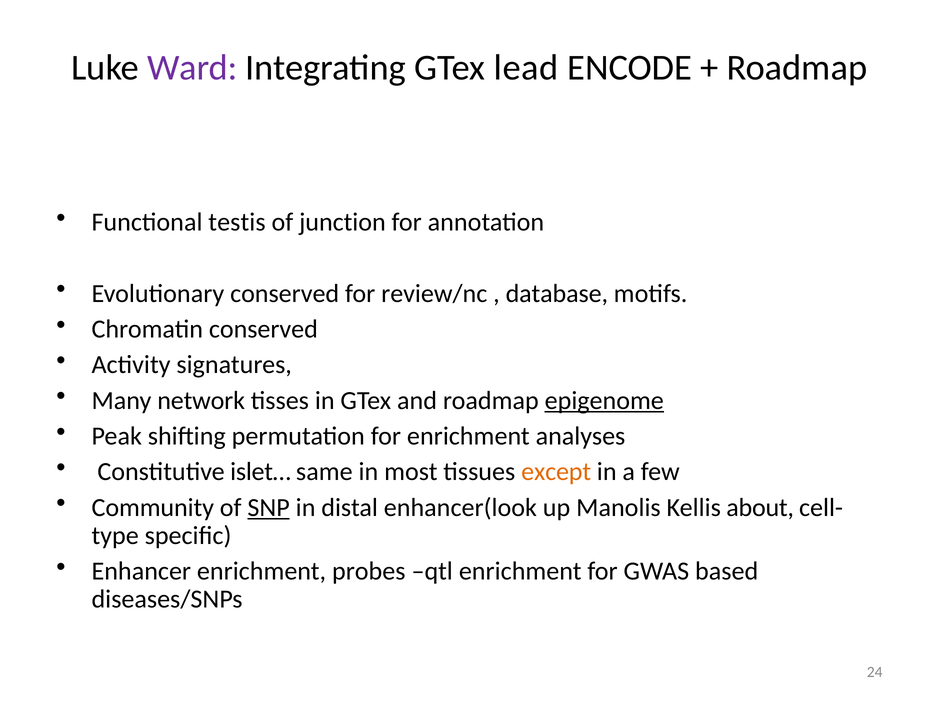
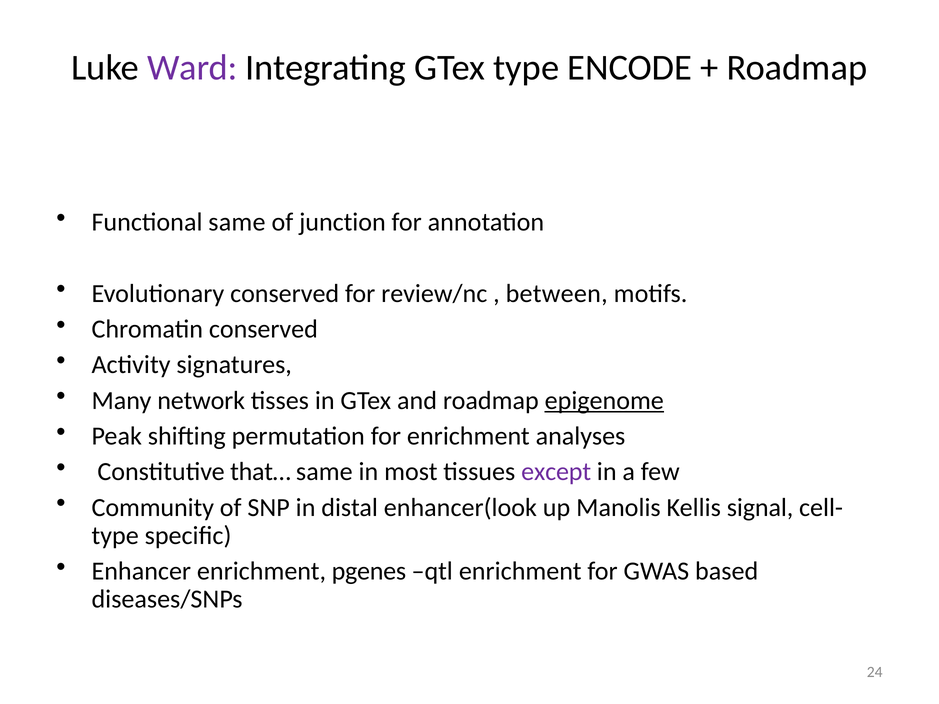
GTex lead: lead -> type
Functional testis: testis -> same
database: database -> between
islet…: islet… -> that…
except colour: orange -> purple
SNP underline: present -> none
about: about -> signal
probes: probes -> pgenes
